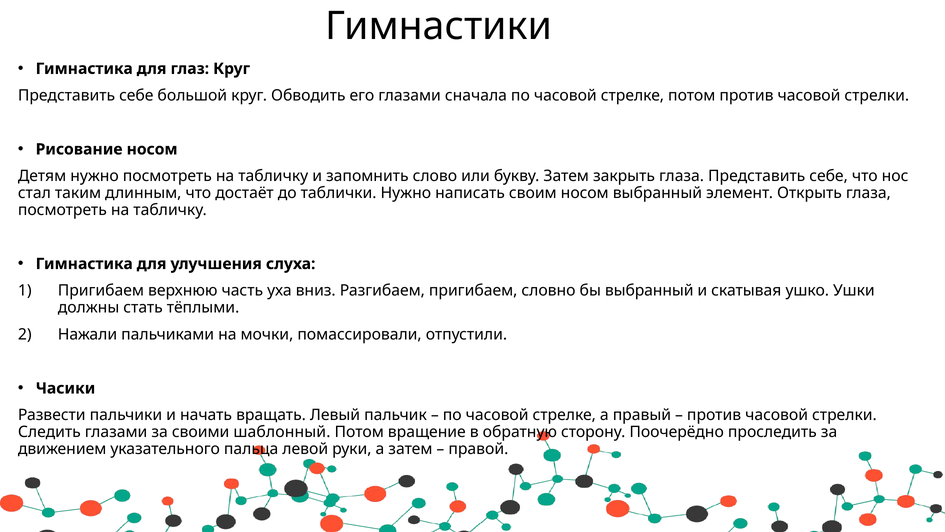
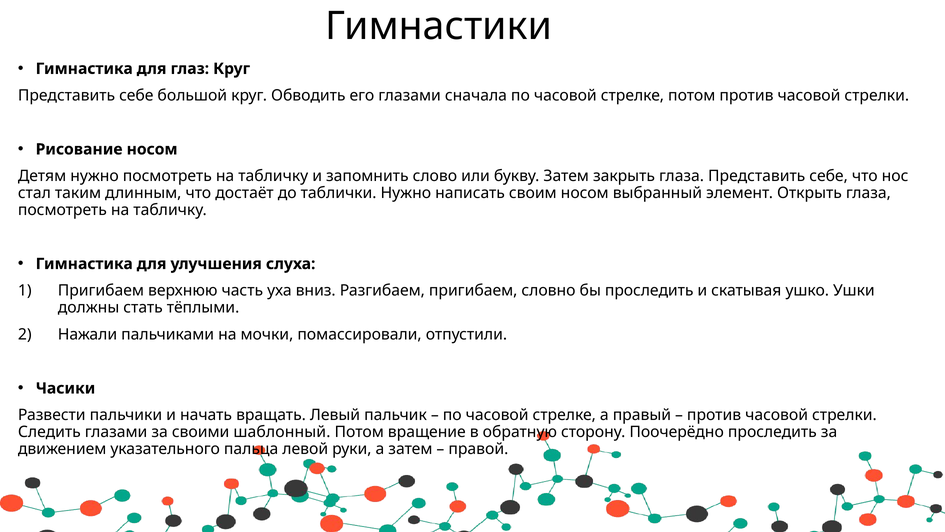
бы выбранный: выбранный -> проследить
